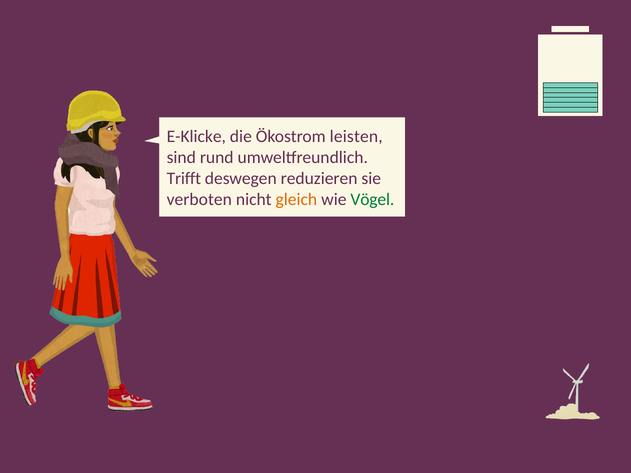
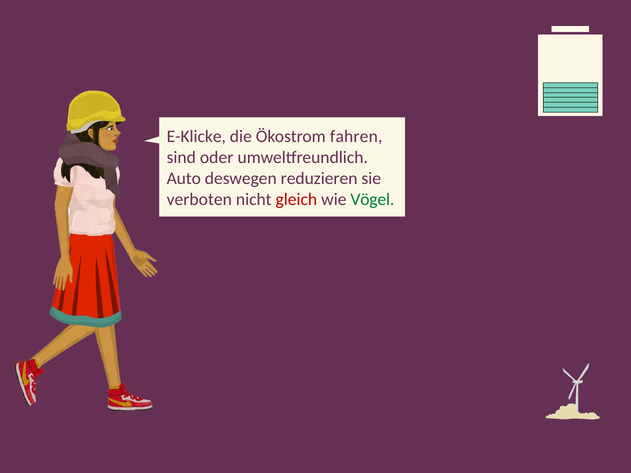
leisten: leisten -> fahren
rund: rund -> oder
Trifft: Trifft -> Auto
gleich colour: orange -> red
